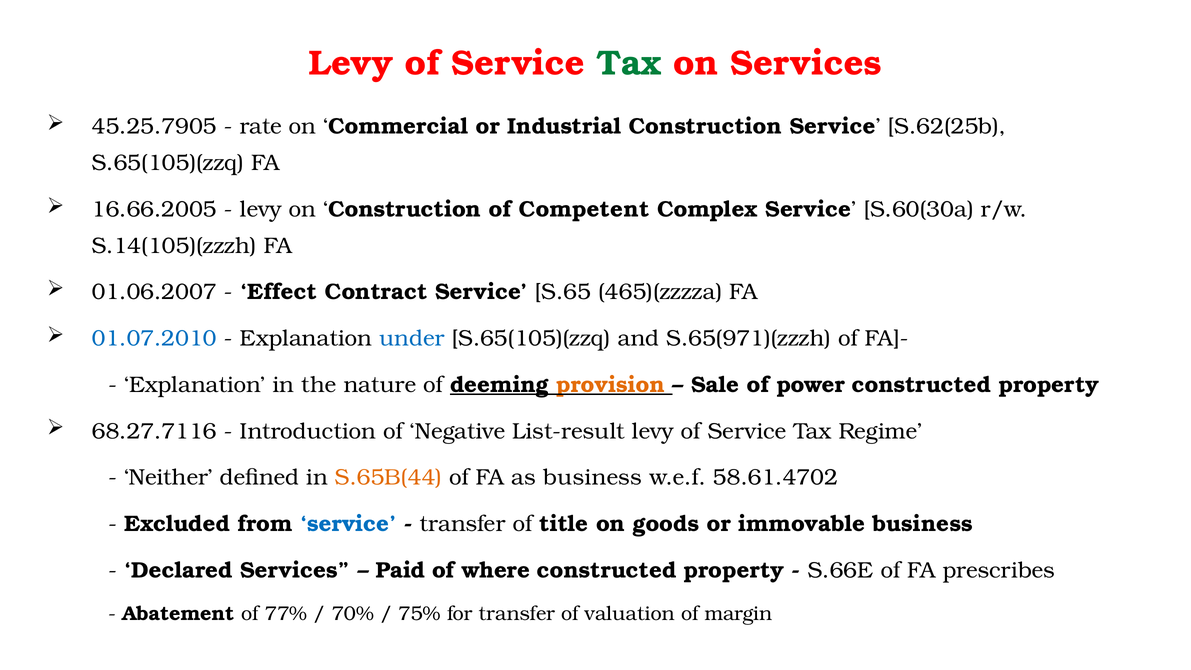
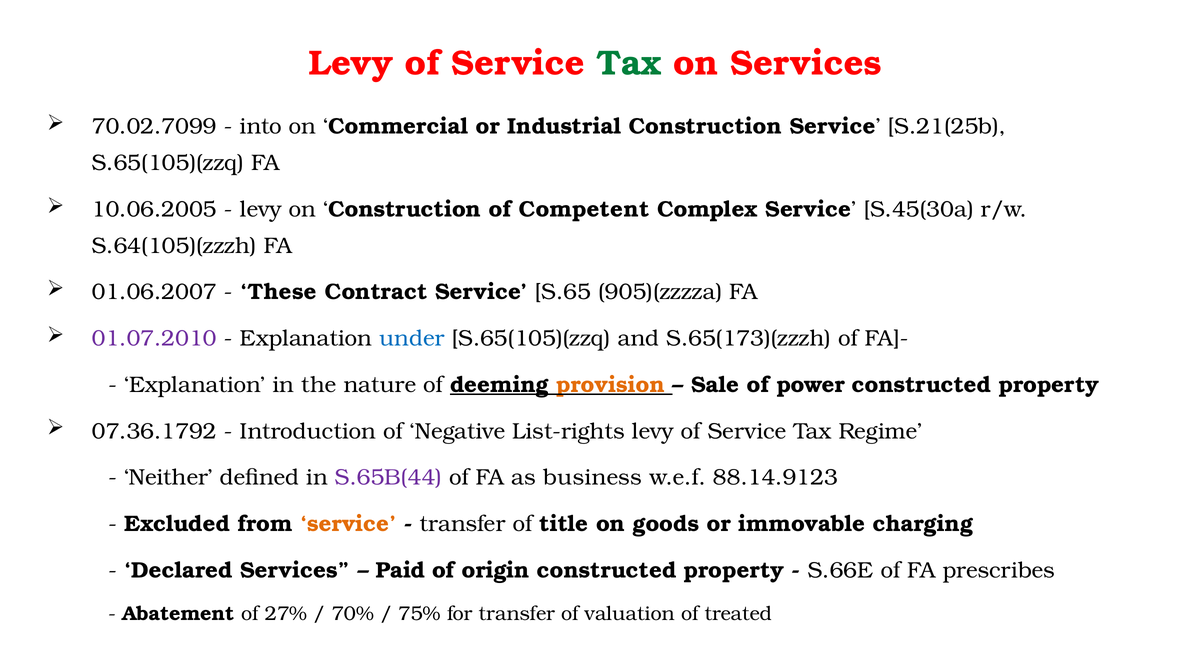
45.25.7905: 45.25.7905 -> 70.02.7099
rate: rate -> into
S.62(25b: S.62(25b -> S.21(25b
16.66.2005: 16.66.2005 -> 10.06.2005
S.60(30a: S.60(30a -> S.45(30a
S.14(105)(zzzh: S.14(105)(zzzh -> S.64(105)(zzzh
Effect: Effect -> These
465)(zzzza: 465)(zzzza -> 905)(zzzza
01.07.2010 colour: blue -> purple
S.65(971)(zzzh: S.65(971)(zzzh -> S.65(173)(zzzh
68.27.7116: 68.27.7116 -> 07.36.1792
List-result: List-result -> List-rights
S.65B(44 colour: orange -> purple
58.61.4702: 58.61.4702 -> 88.14.9123
service at (348, 524) colour: blue -> orange
immovable business: business -> charging
where: where -> origin
77%: 77% -> 27%
margin: margin -> treated
